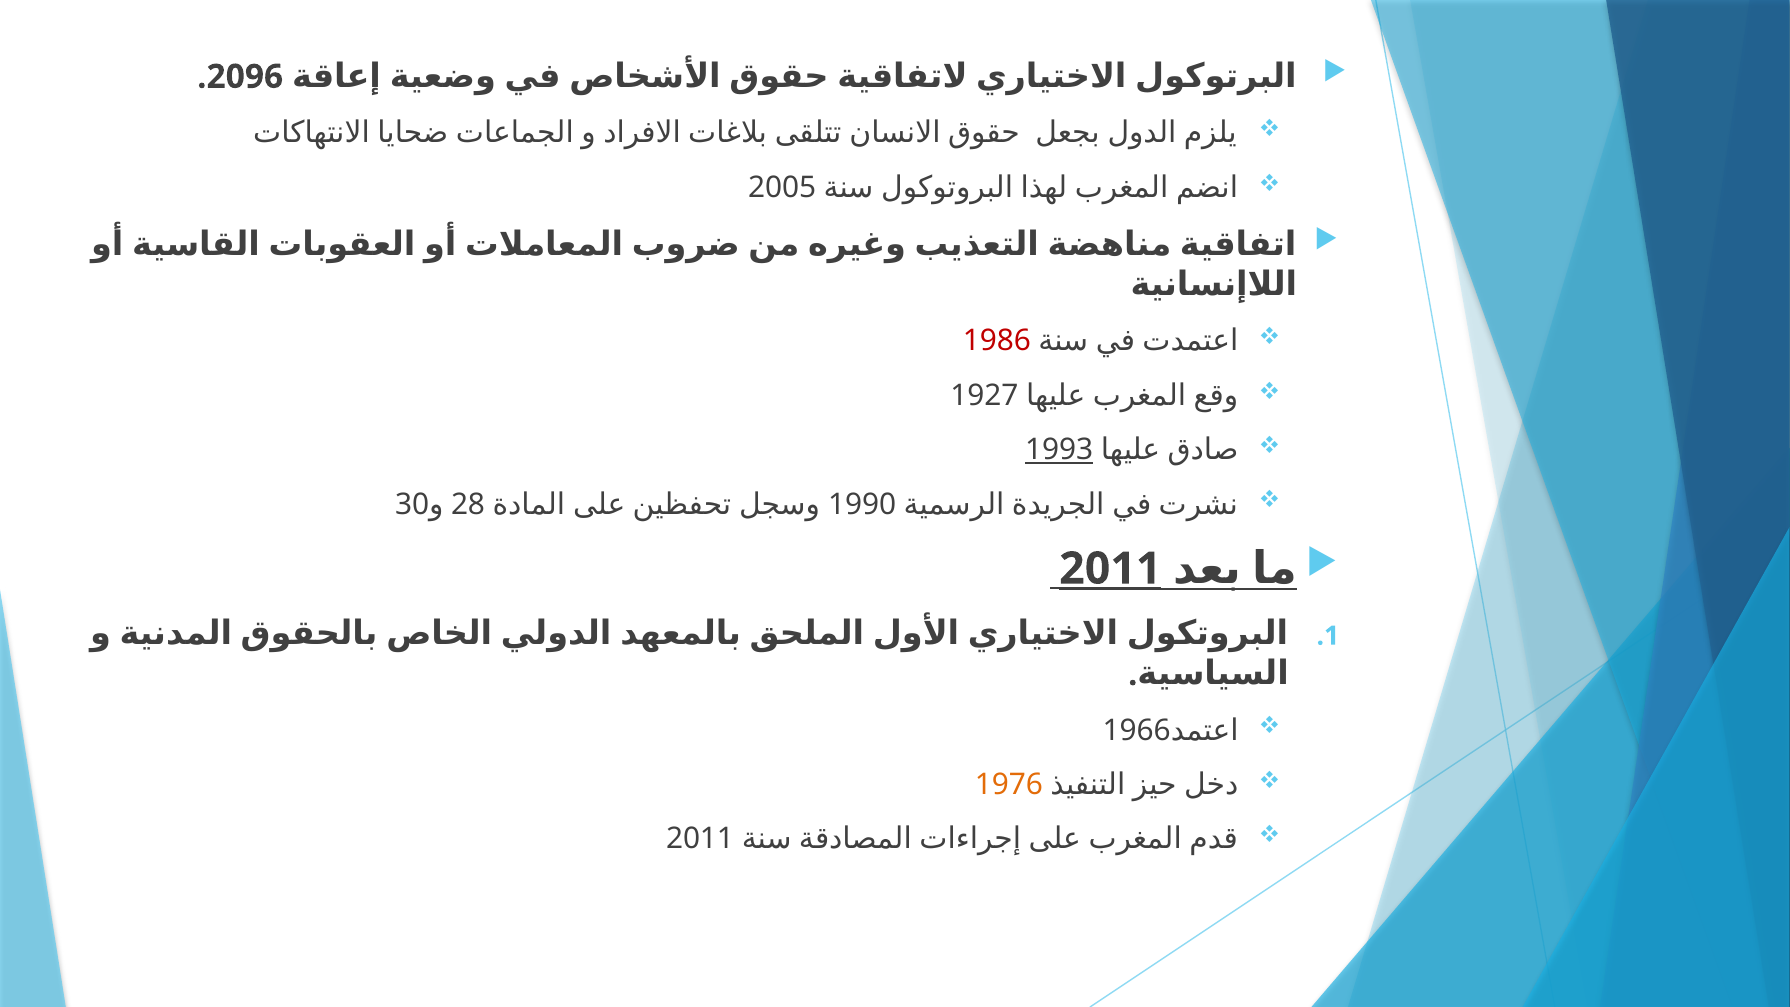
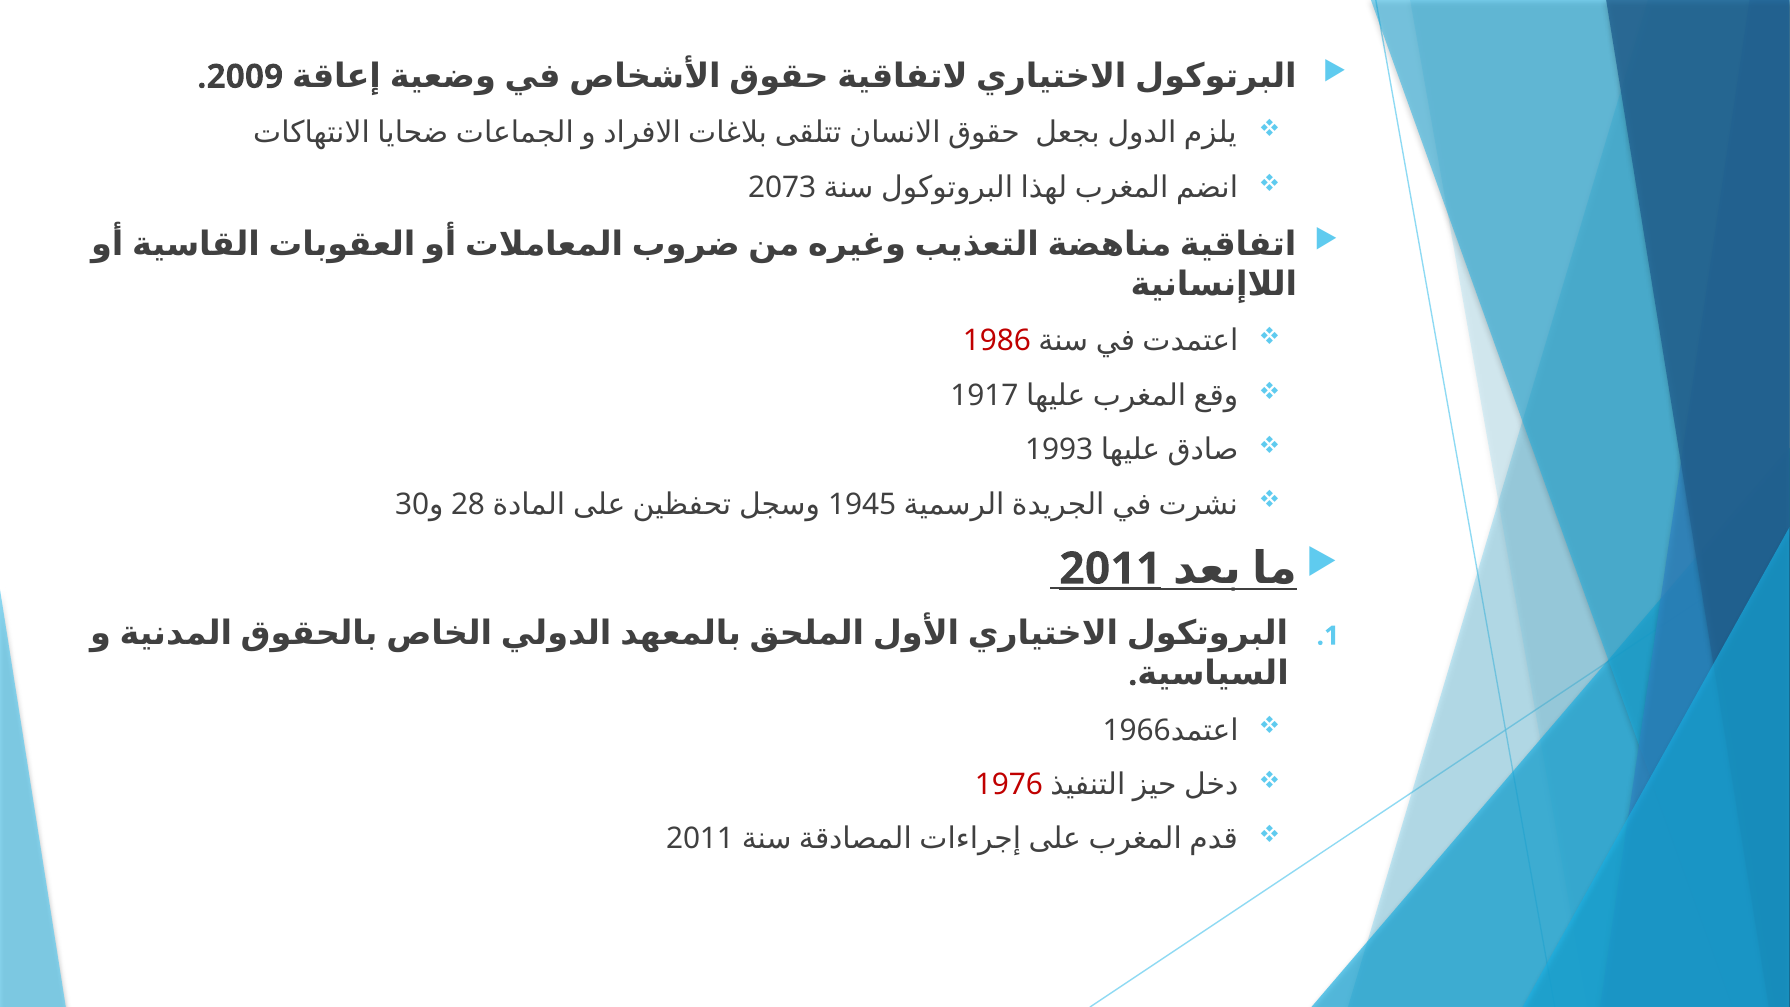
2096: 2096 -> 2009
2005: 2005 -> 2073
1927: 1927 -> 1917
1993 underline: present -> none
1990: 1990 -> 1945
1976 colour: orange -> red
